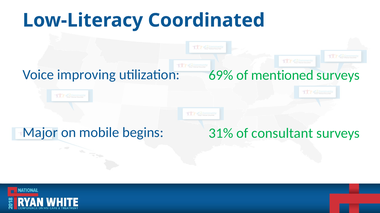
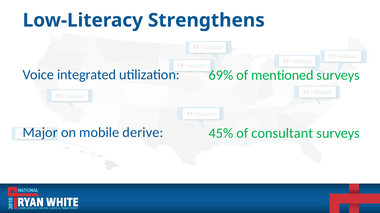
Coordinated: Coordinated -> Strengthens
improving: improving -> integrated
begins: begins -> derive
31%: 31% -> 45%
